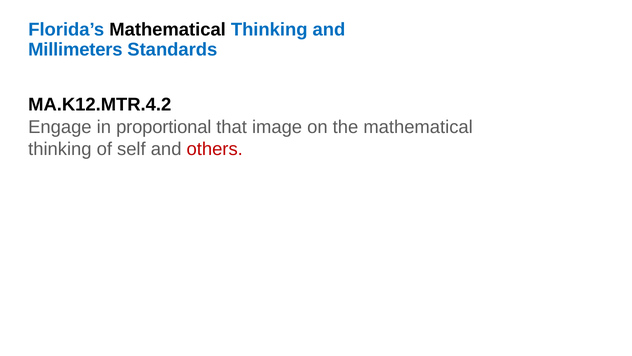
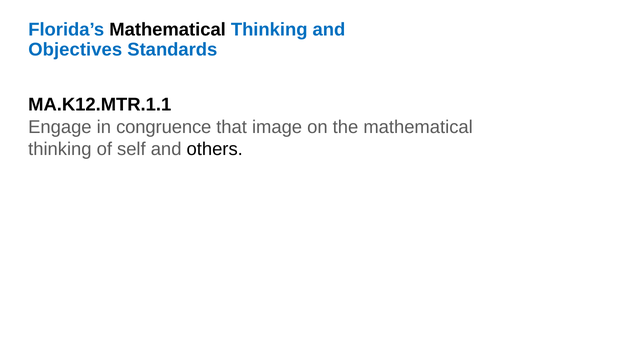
Millimeters: Millimeters -> Objectives
MA.K12.MTR.4.2: MA.K12.MTR.4.2 -> MA.K12.MTR.1.1
proportional: proportional -> congruence
others colour: red -> black
